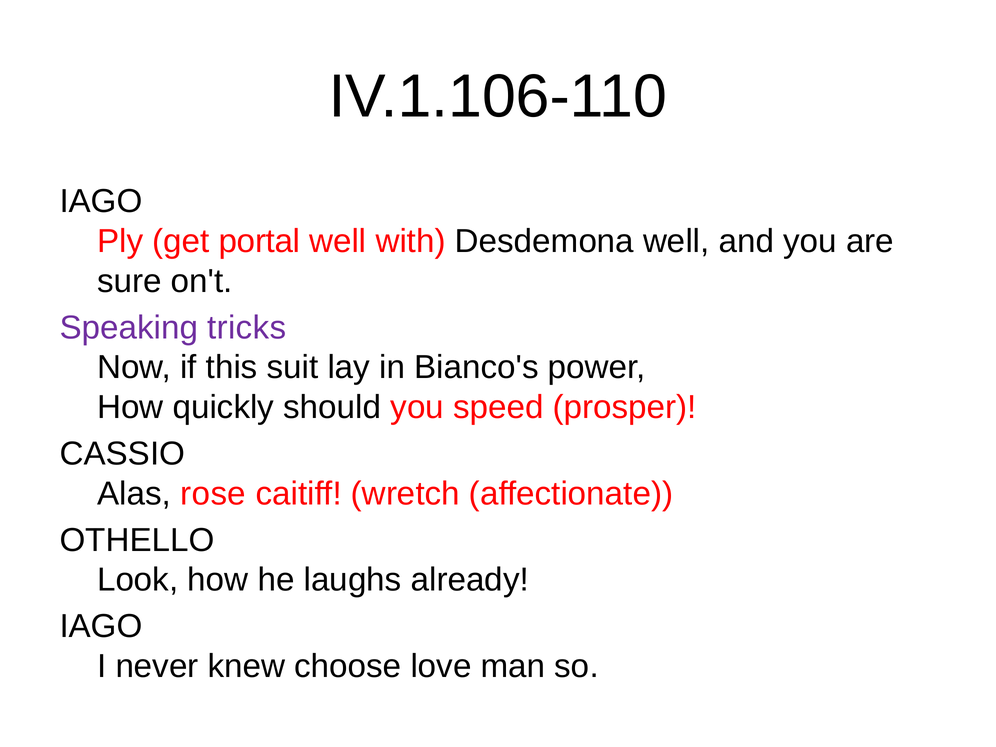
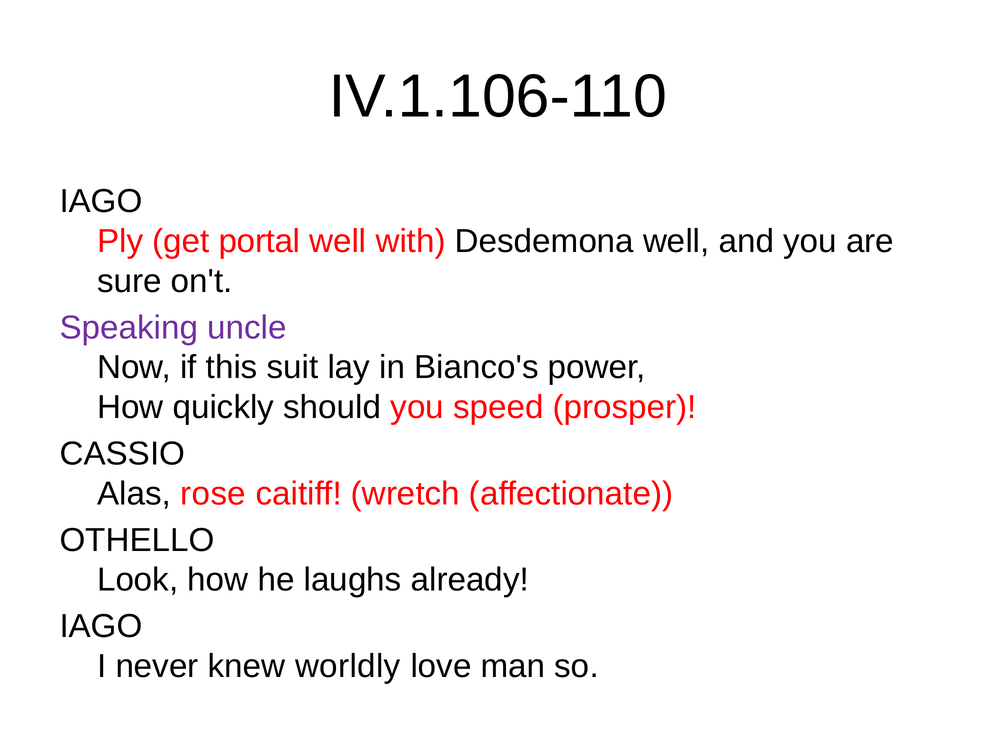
tricks: tricks -> uncle
choose: choose -> worldly
